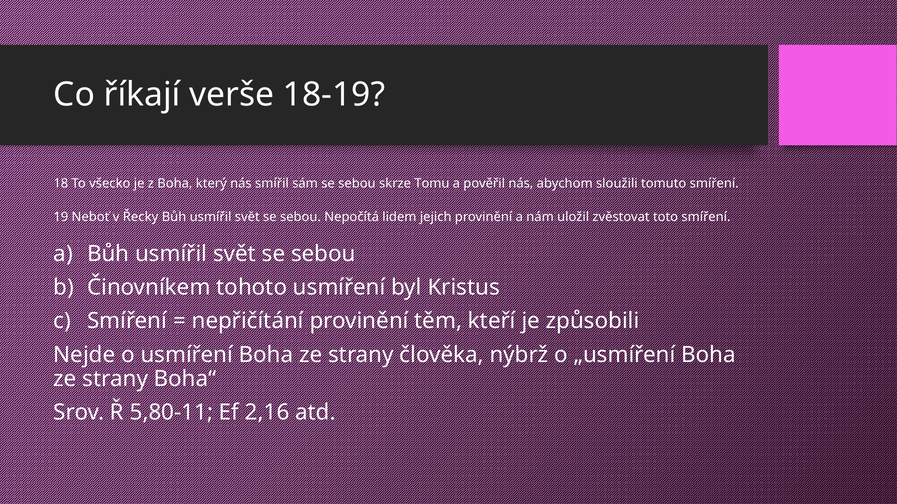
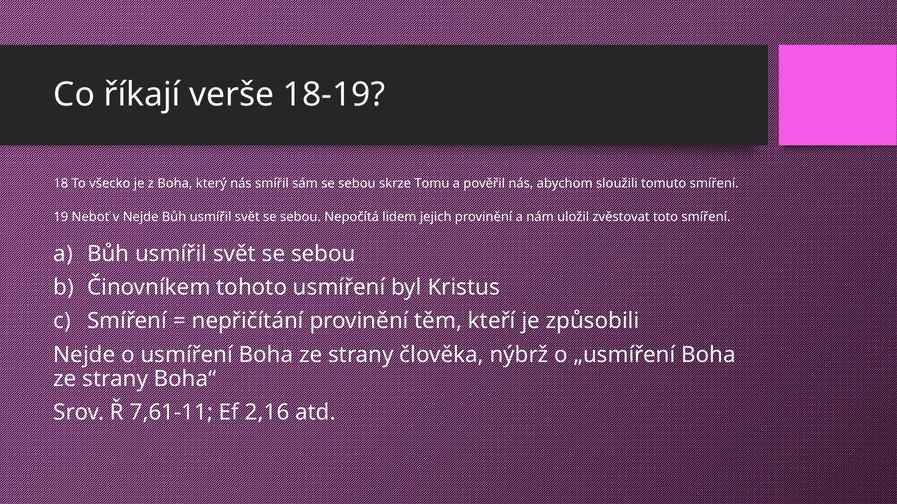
v Řecky: Řecky -> Nejde
5,80-11: 5,80-11 -> 7,61-11
